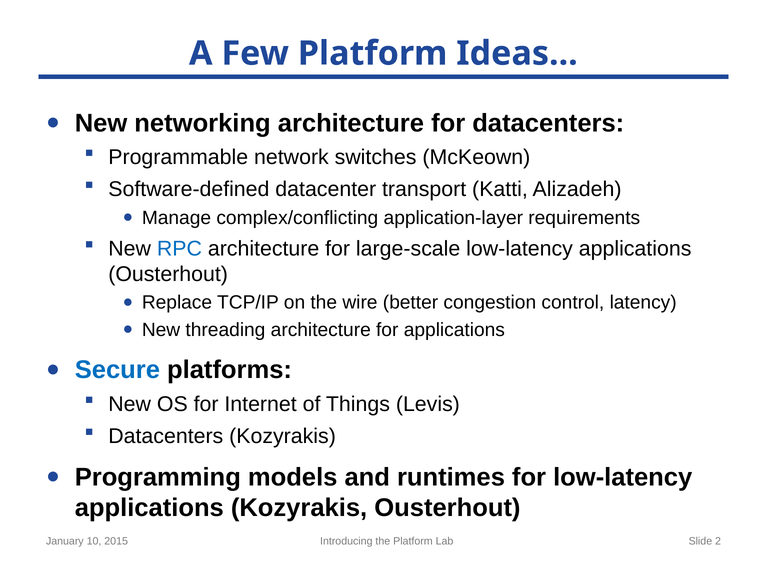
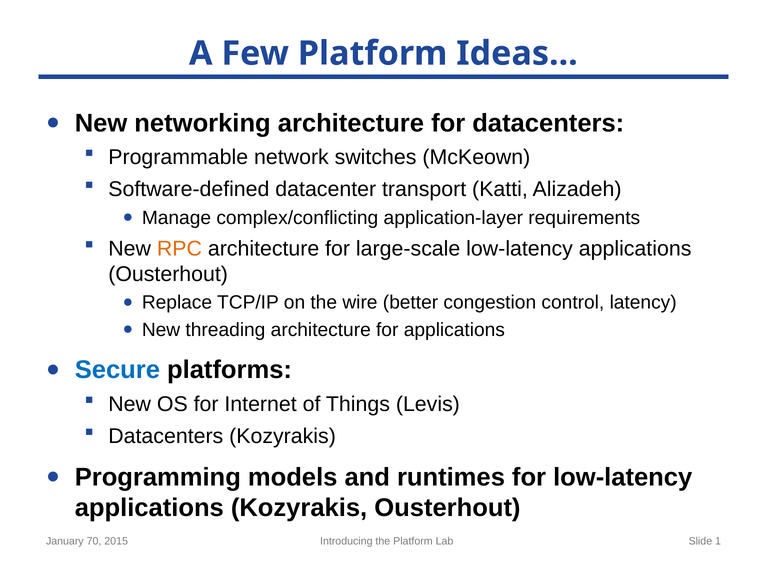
RPC colour: blue -> orange
10: 10 -> 70
2: 2 -> 1
